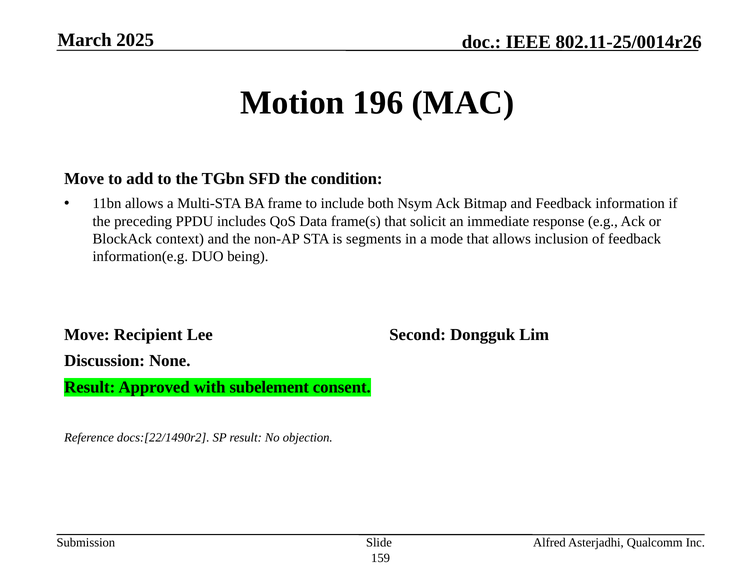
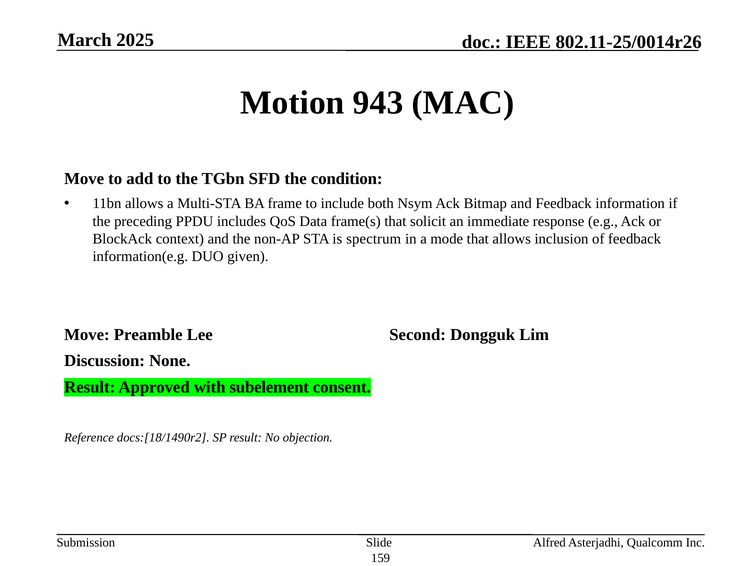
196: 196 -> 943
segments: segments -> spectrum
being: being -> given
Recipient: Recipient -> Preamble
docs:[22/1490r2: docs:[22/1490r2 -> docs:[18/1490r2
